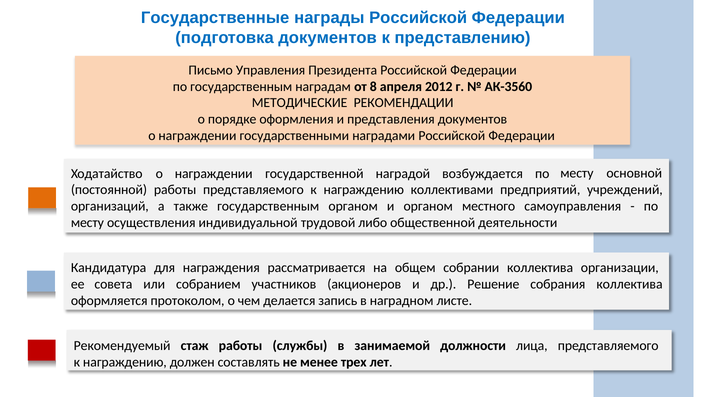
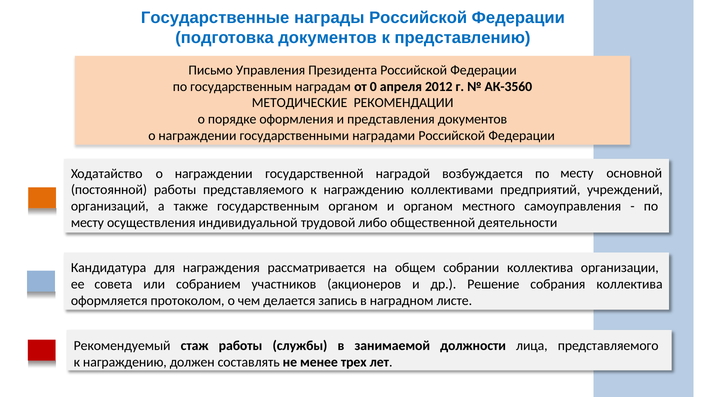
8: 8 -> 0
